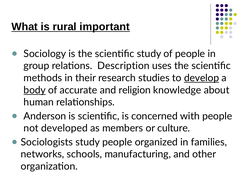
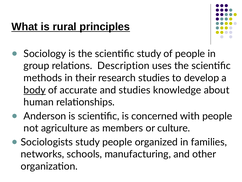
important: important -> principles
develop underline: present -> none
and religion: religion -> studies
developed: developed -> agriculture
